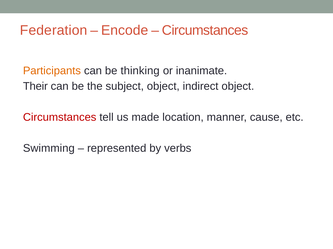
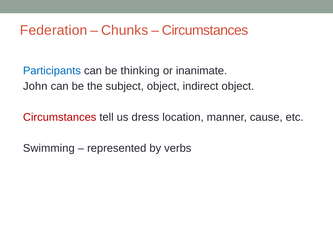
Encode: Encode -> Chunks
Participants colour: orange -> blue
Their: Their -> John
made: made -> dress
